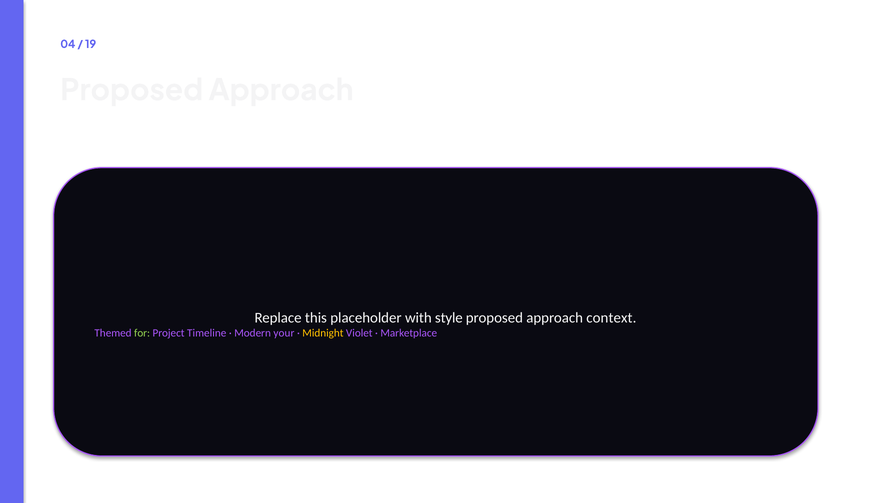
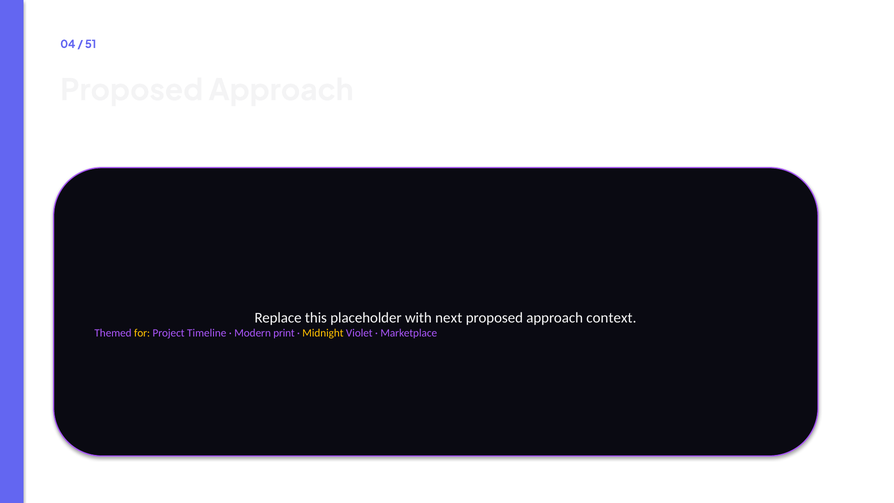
19: 19 -> 51
style: style -> next
for colour: light green -> yellow
your: your -> print
